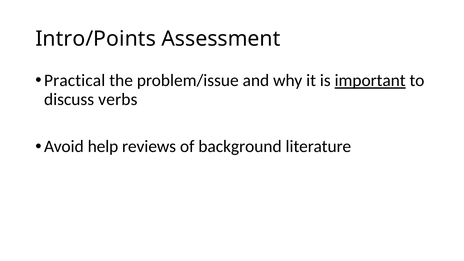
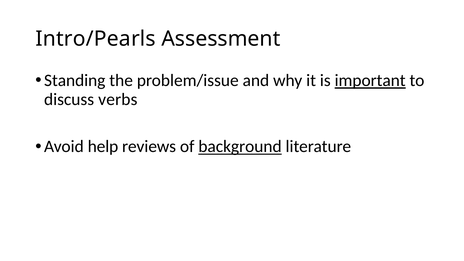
Intro/Points: Intro/Points -> Intro/Pearls
Practical: Practical -> Standing
background underline: none -> present
